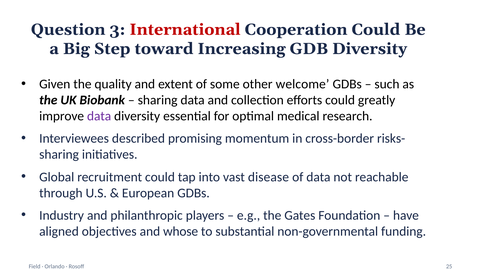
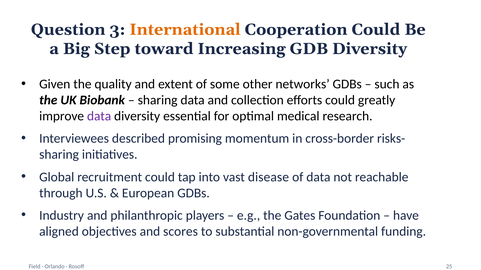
International colour: red -> orange
welcome: welcome -> networks
whose: whose -> scores
